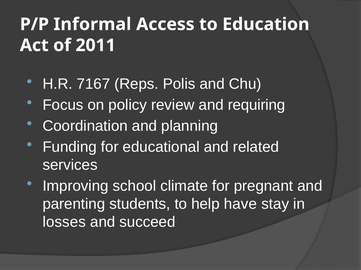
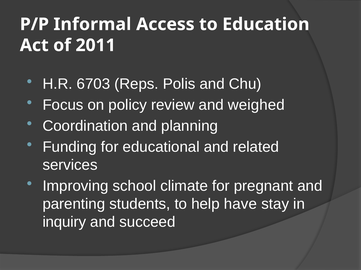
7167: 7167 -> 6703
requiring: requiring -> weighed
losses: losses -> inquiry
